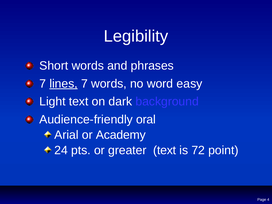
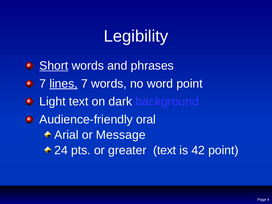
Short underline: none -> present
word easy: easy -> point
Academy: Academy -> Message
72: 72 -> 42
